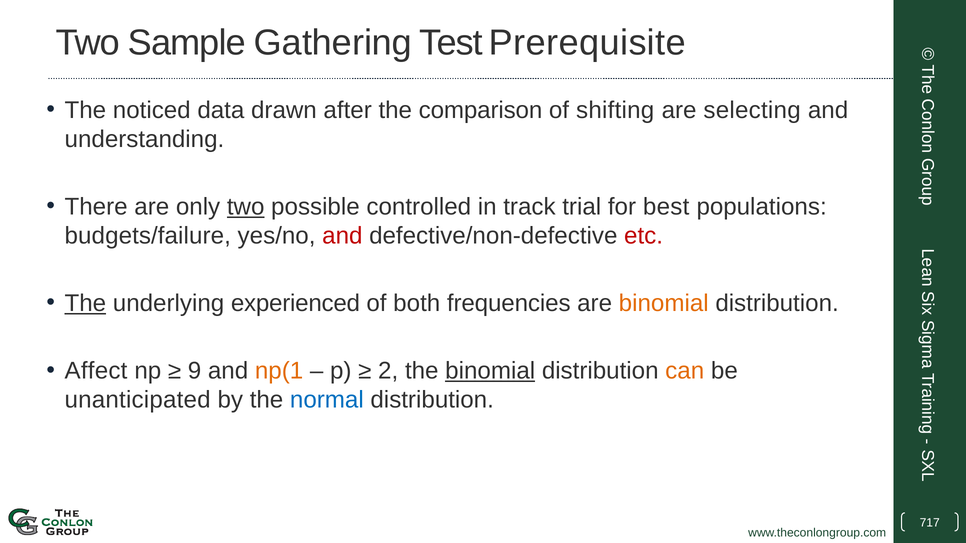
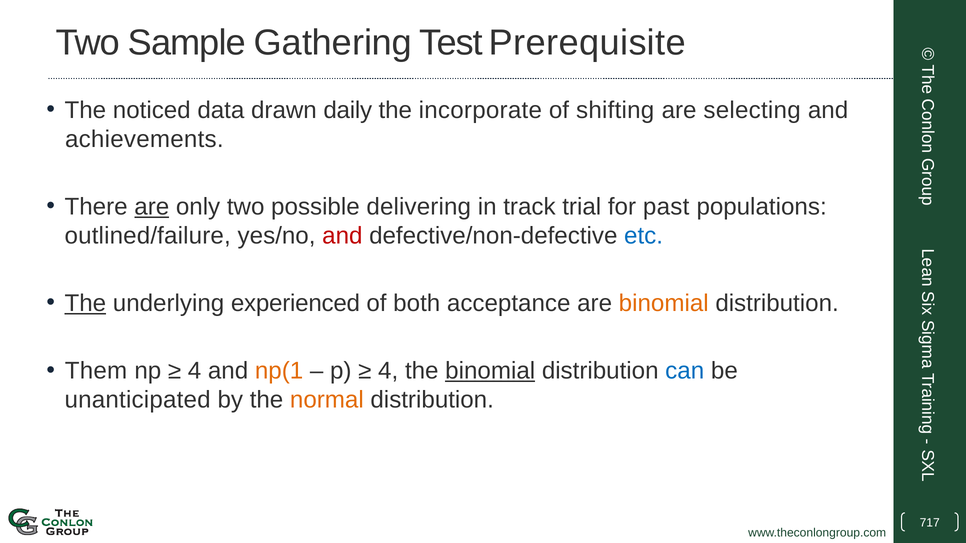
after: after -> daily
comparison: comparison -> incorporate
understanding: understanding -> achievements
are at (152, 207) underline: none -> present
two at (246, 207) underline: present -> none
controlled: controlled -> delivering
best: best -> past
budgets/failure: budgets/failure -> outlined/failure
etc colour: red -> blue
frequencies: frequencies -> acceptance
Affect: Affect -> Them
9 at (195, 371): 9 -> 4
2 at (388, 371): 2 -> 4
can colour: orange -> blue
normal colour: blue -> orange
